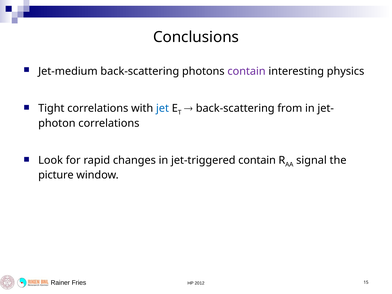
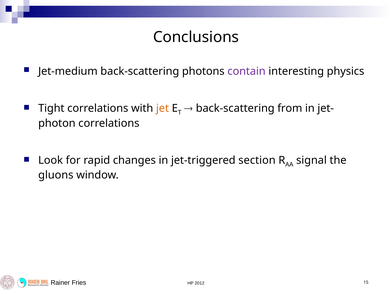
jet colour: blue -> orange
jet-triggered contain: contain -> section
picture: picture -> gluons
